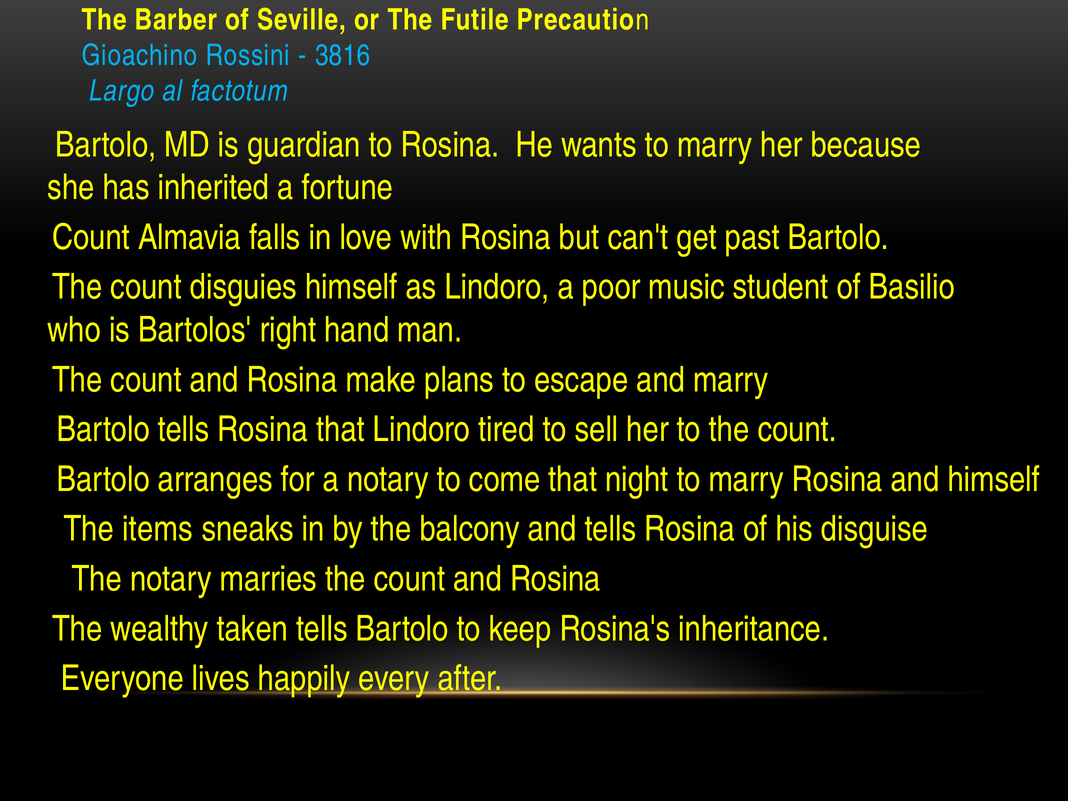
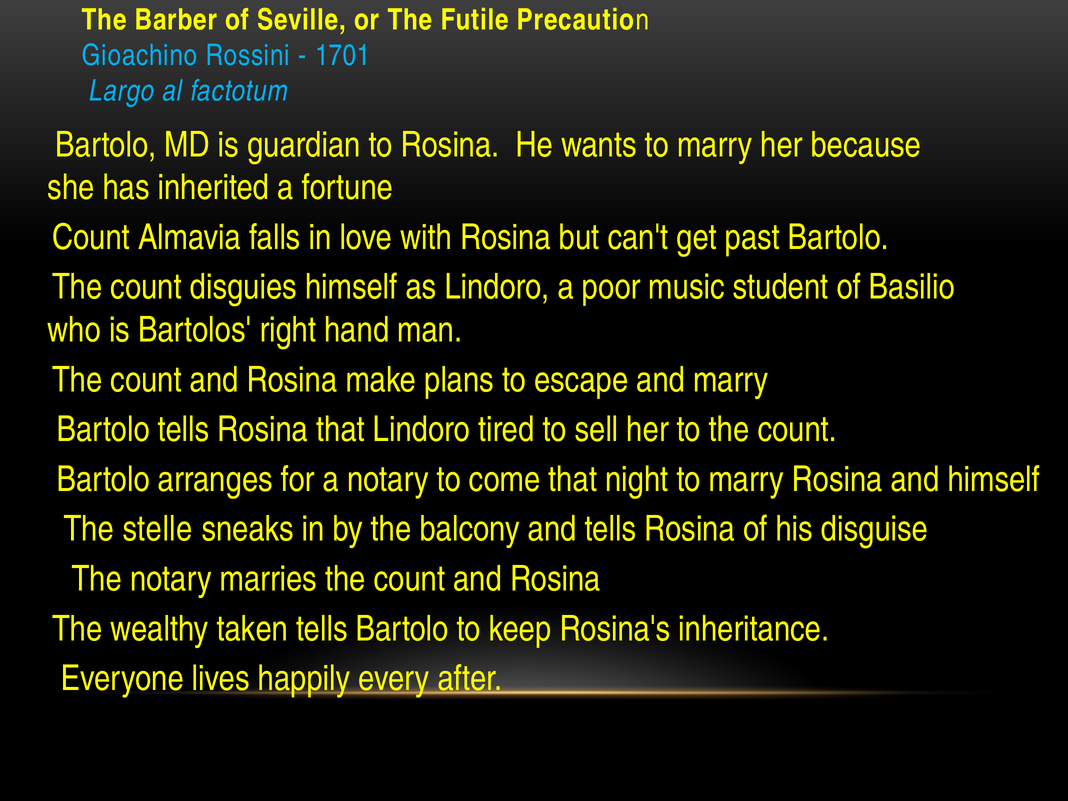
3816: 3816 -> 1701
items: items -> stelle
